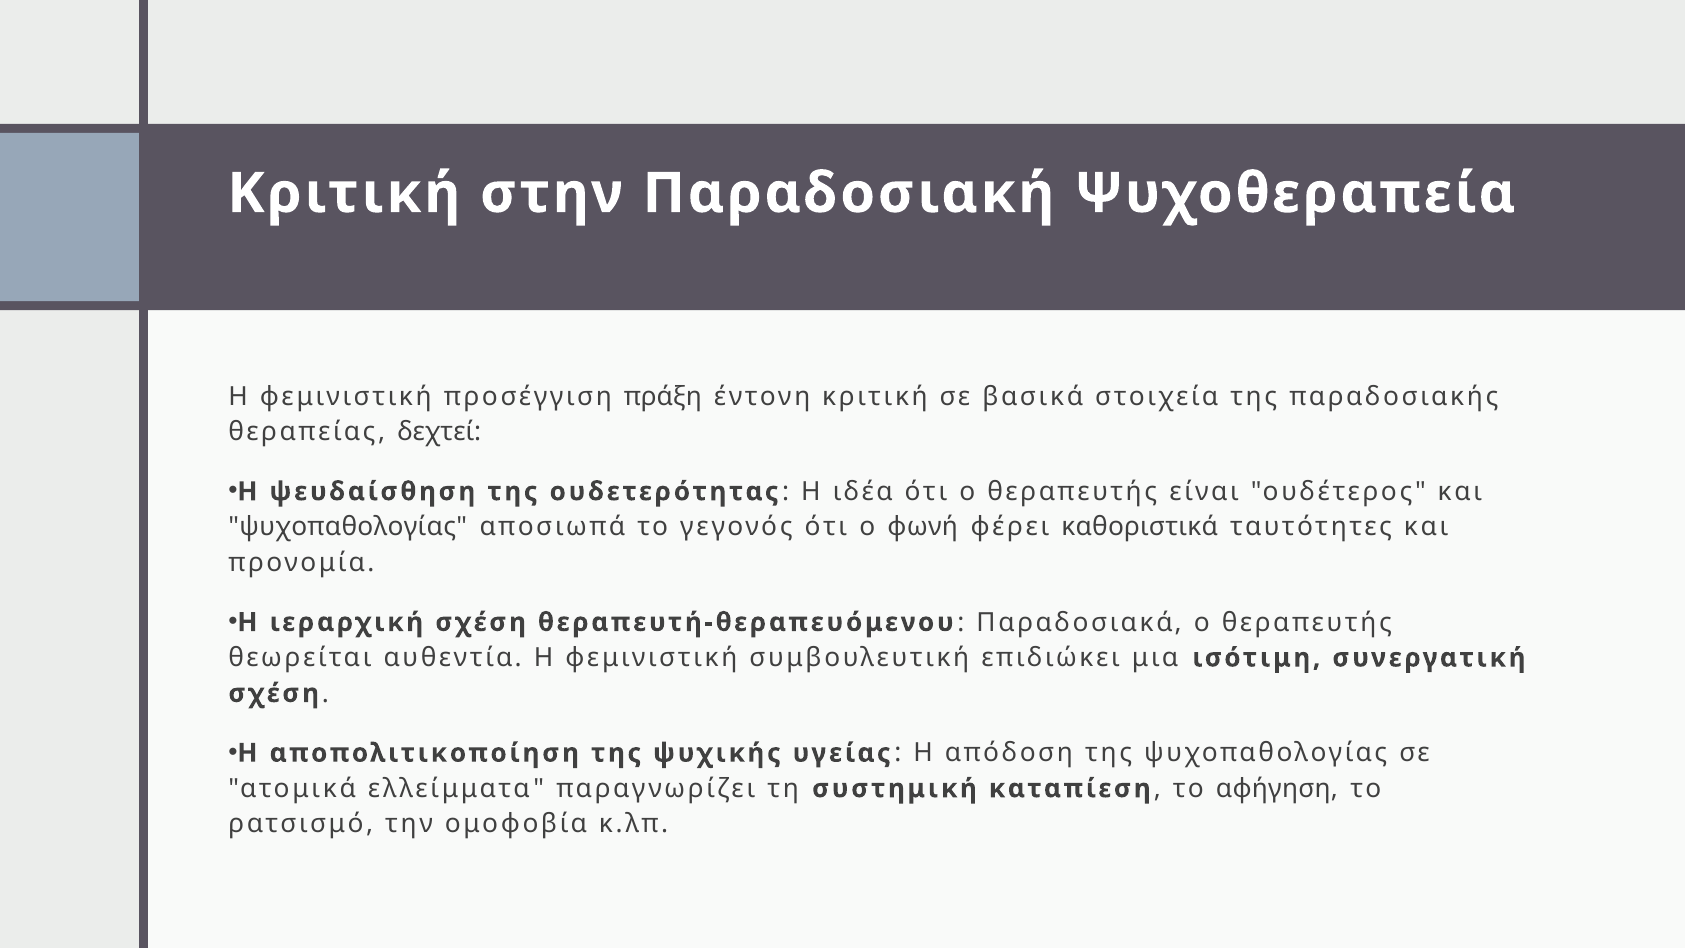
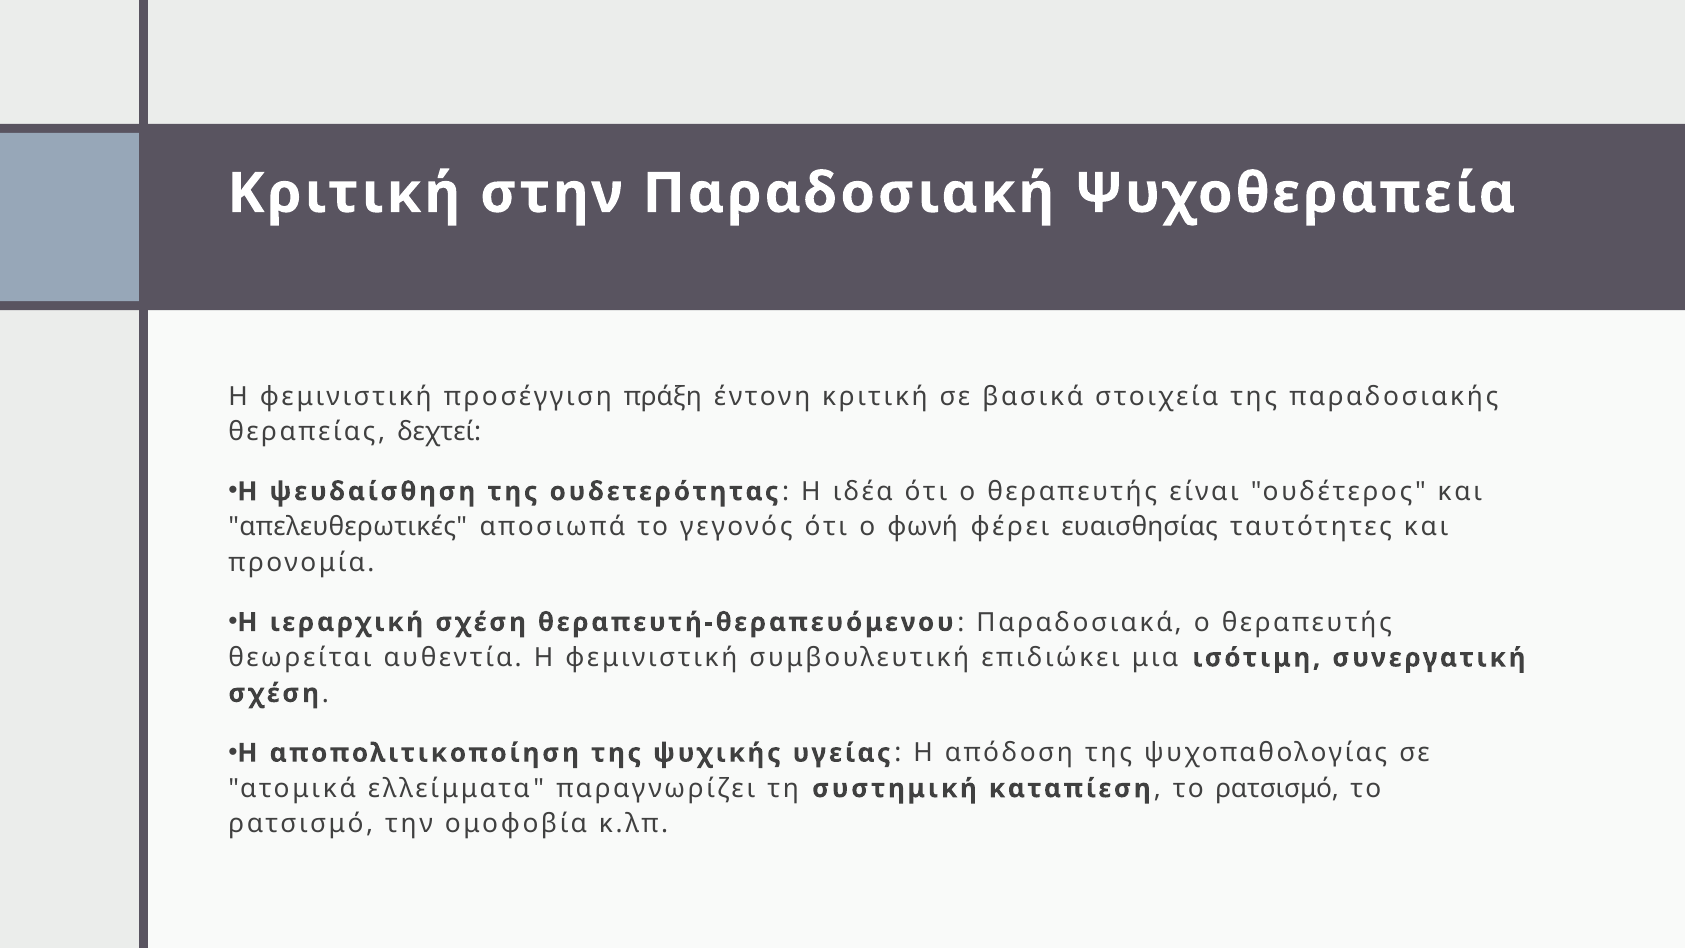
ψυχοπαθολογίας at (348, 527): ψυχοπαθολογίας -> απελευθερωτικές
καθοριστικά: καθοριστικά -> ευαισθησίας
καταπίεση το αφήγηση: αφήγηση -> ρατσισμό
